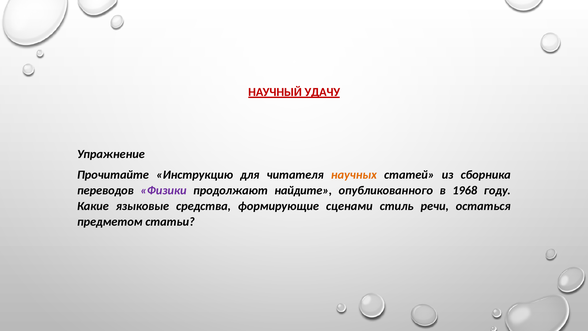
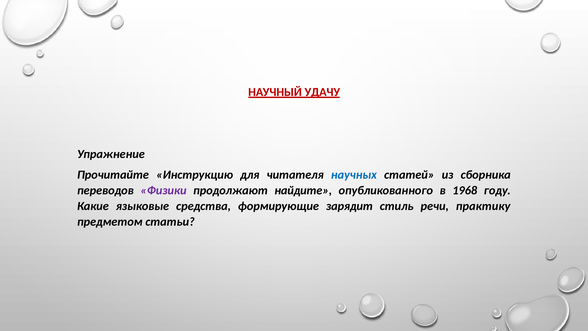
научных colour: orange -> blue
сценами: сценами -> зарядит
остаться: остаться -> практику
